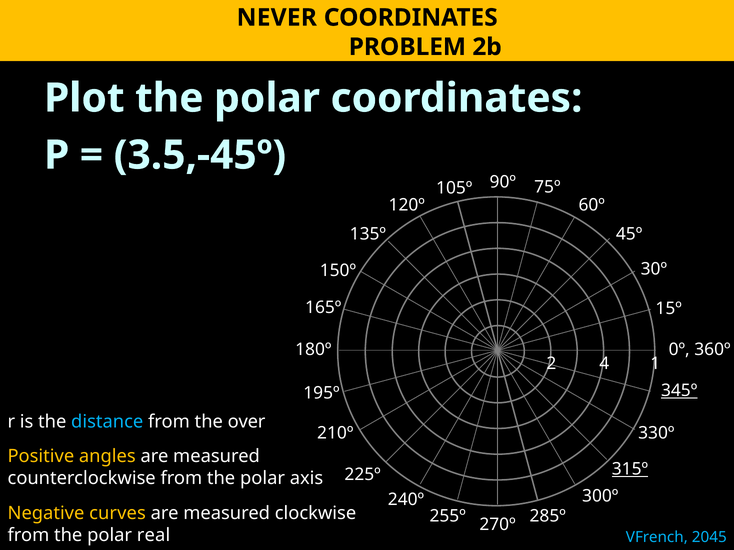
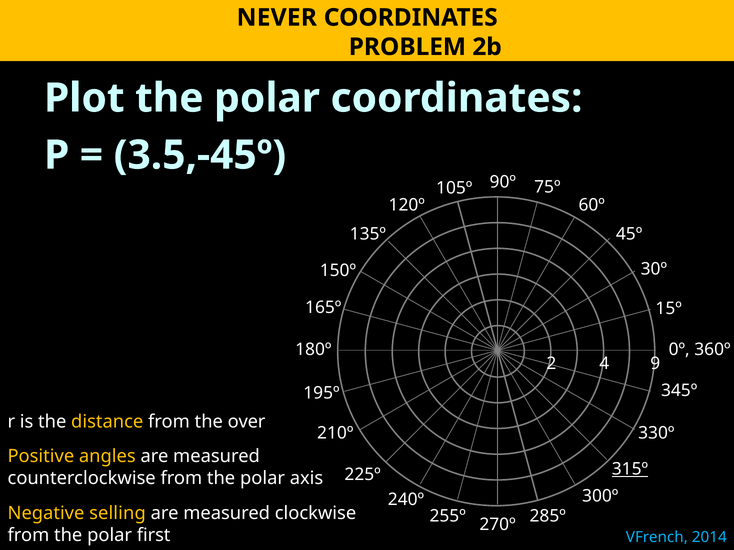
1: 1 -> 9
345º underline: present -> none
distance colour: light blue -> yellow
curves: curves -> selling
real: real -> first
2045: 2045 -> 2014
